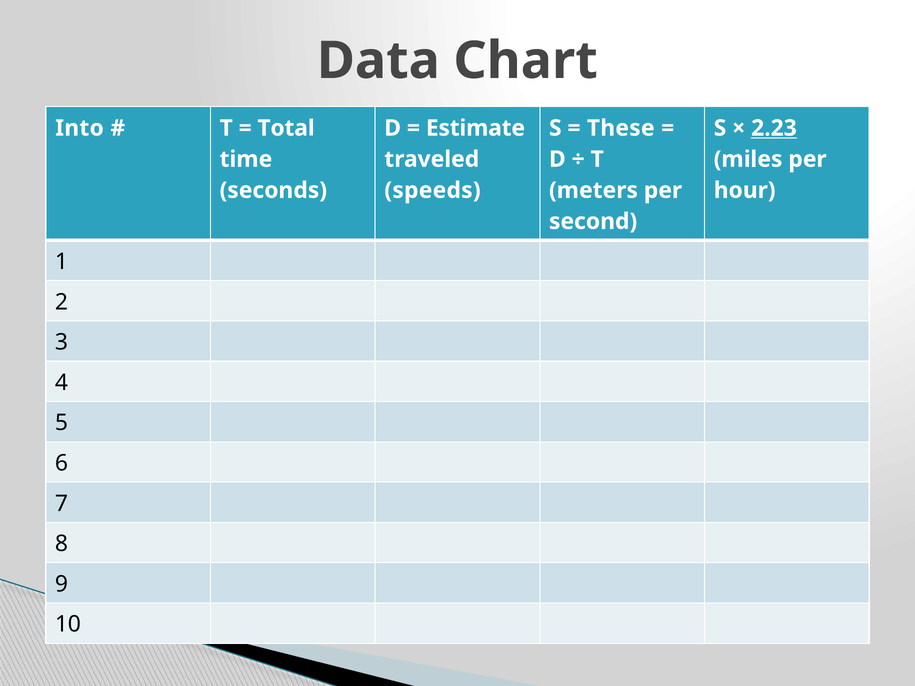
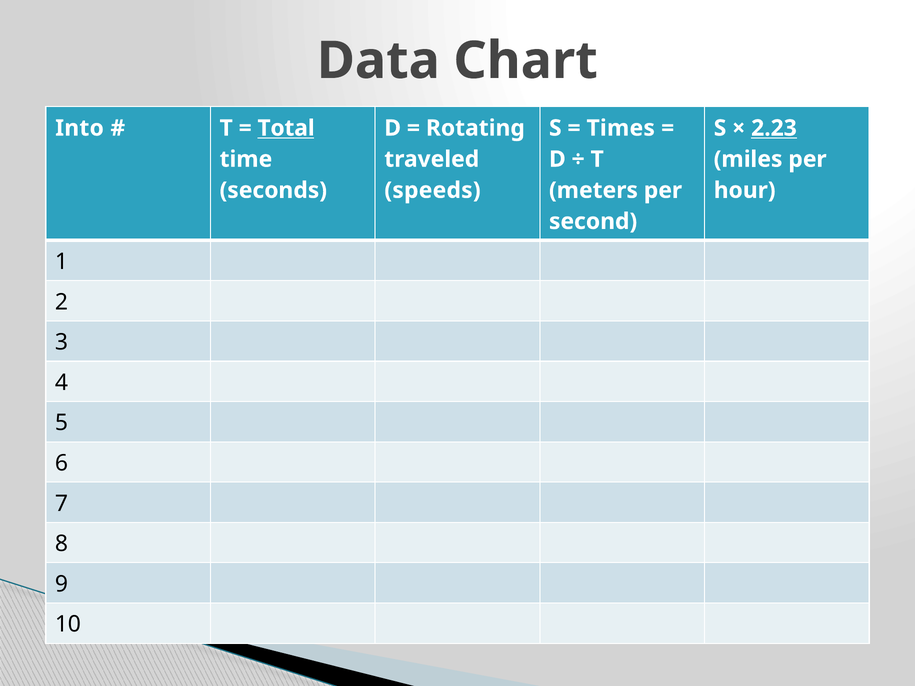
Total underline: none -> present
Estimate: Estimate -> Rotating
These: These -> Times
